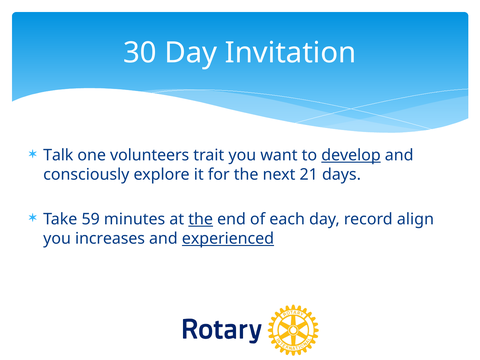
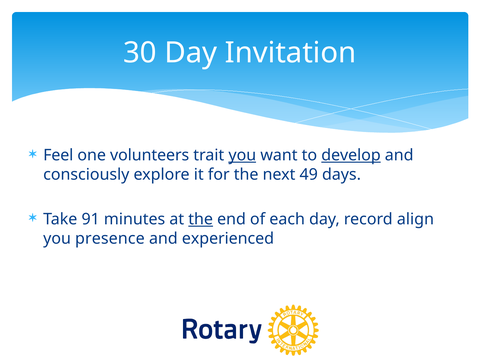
Talk: Talk -> Feel
you at (242, 155) underline: none -> present
21: 21 -> 49
59: 59 -> 91
increases: increases -> presence
experienced underline: present -> none
